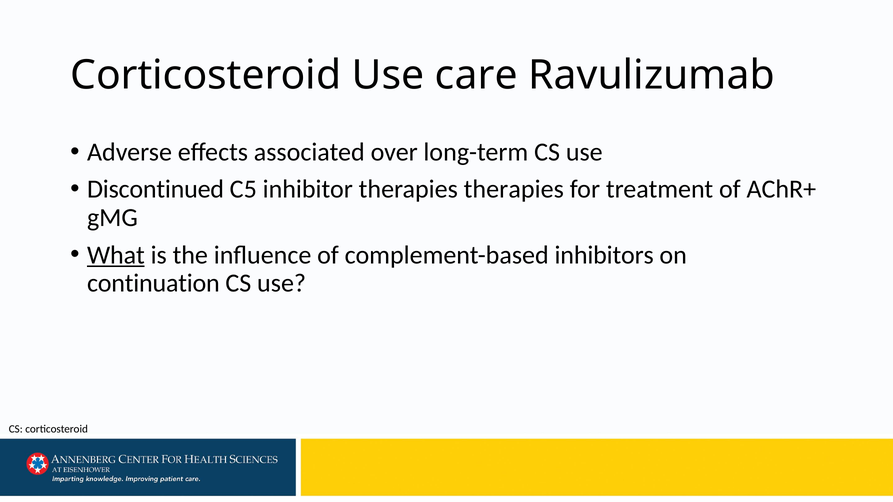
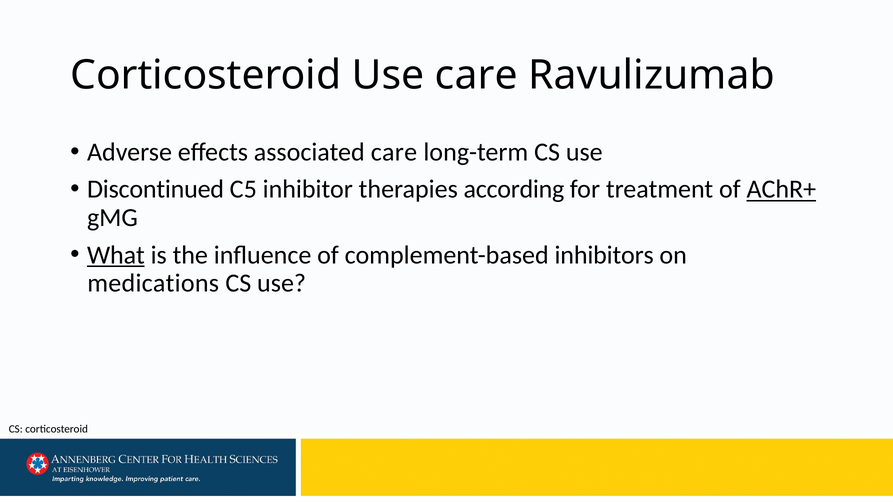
associated over: over -> care
therapies therapies: therapies -> according
AChR+ underline: none -> present
continuation: continuation -> medications
